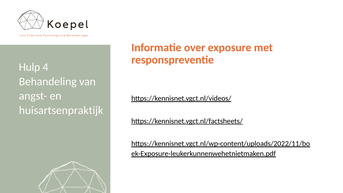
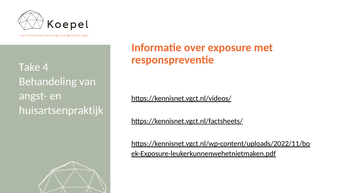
Hulp: Hulp -> Take
